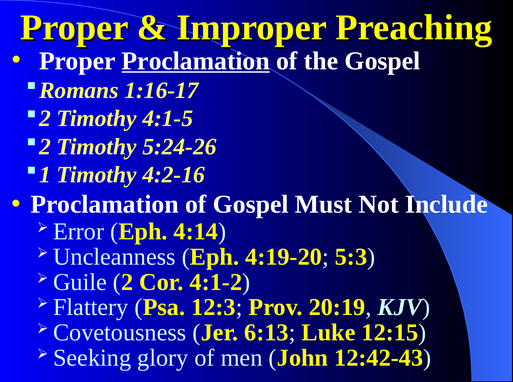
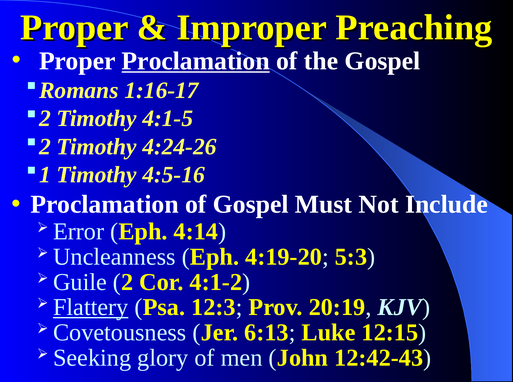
5:24-26: 5:24-26 -> 4:24-26
4:2-16: 4:2-16 -> 4:5-16
Flattery underline: none -> present
